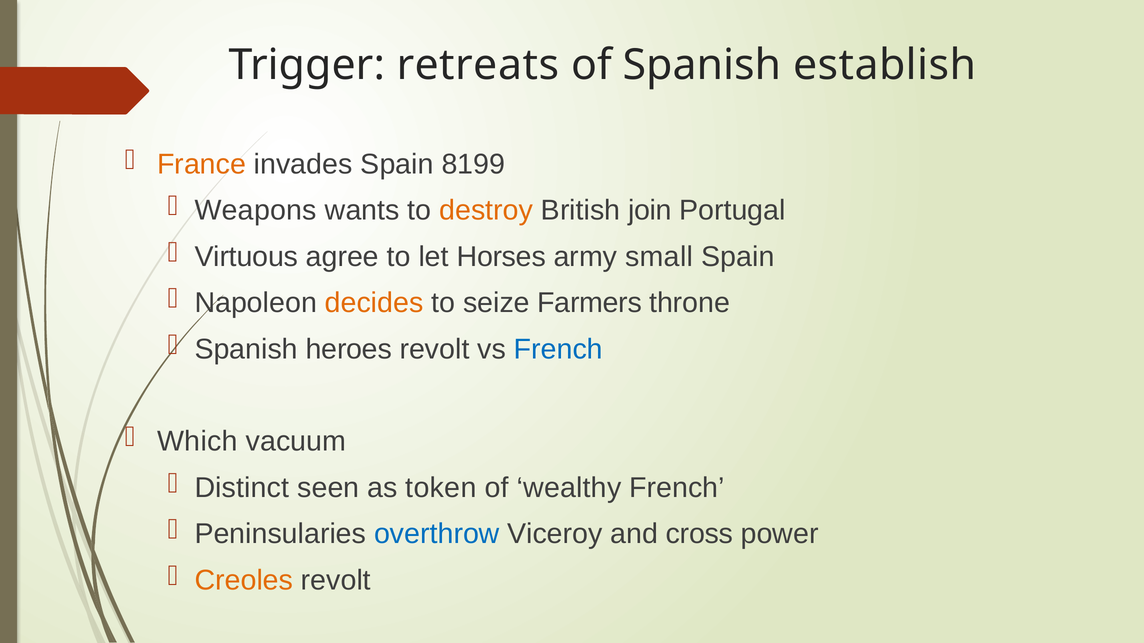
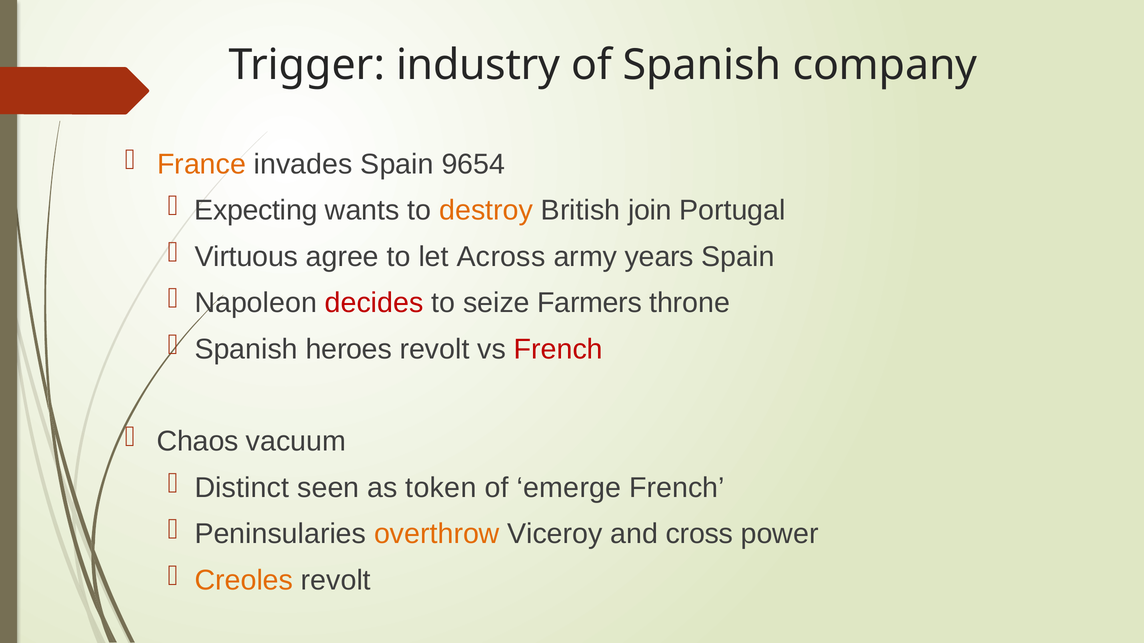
retreats: retreats -> industry
establish: establish -> company
8199: 8199 -> 9654
Weapons: Weapons -> Expecting
Horses: Horses -> Across
small: small -> years
decides colour: orange -> red
French at (558, 349) colour: blue -> red
Which: Which -> Chaos
wealthy: wealthy -> emerge
overthrow colour: blue -> orange
